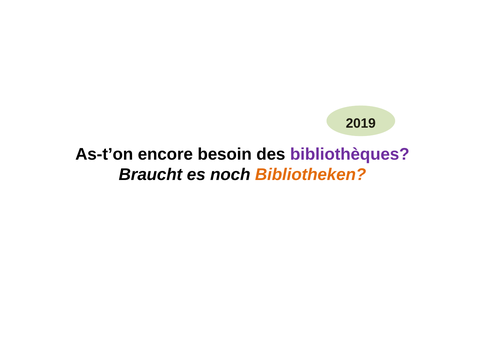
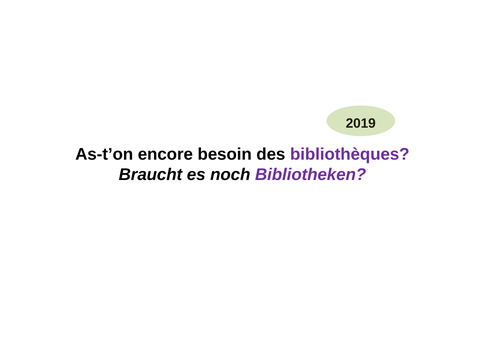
Bibliotheken colour: orange -> purple
